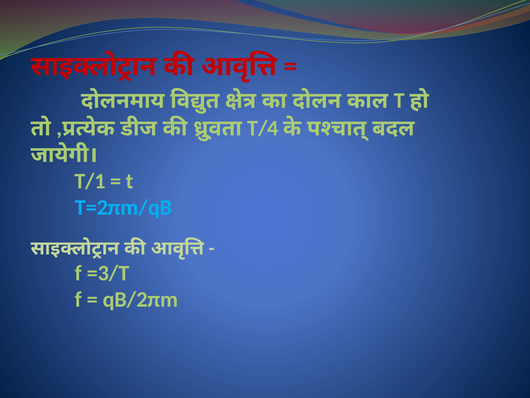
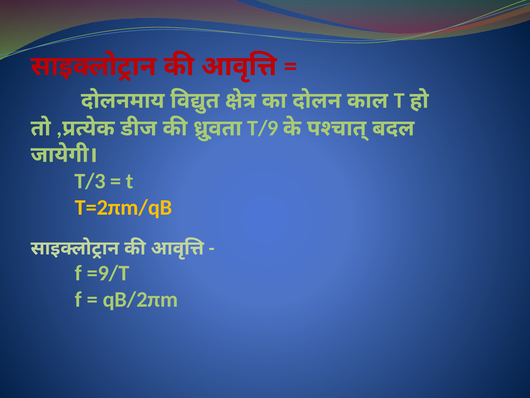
T/4: T/4 -> T/9
T/1: T/1 -> T/3
T=2πm/qB colour: light blue -> yellow
=3/T: =3/T -> =9/T
